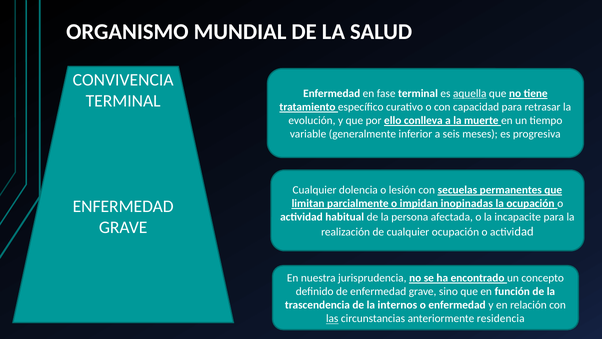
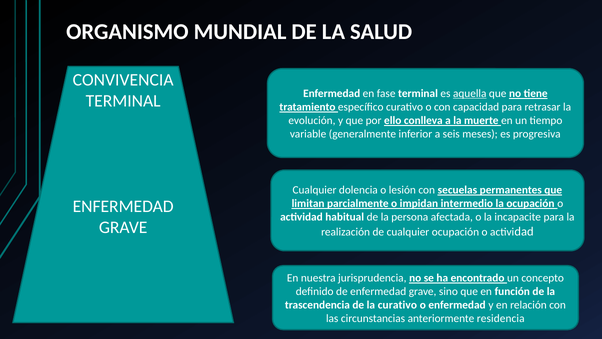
inopinadas: inopinadas -> intermedio
la internos: internos -> curativo
las underline: present -> none
